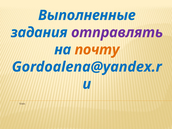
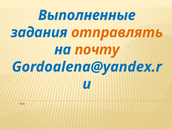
отправлять colour: purple -> orange
